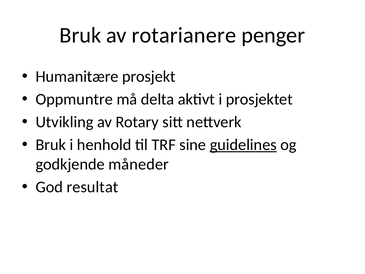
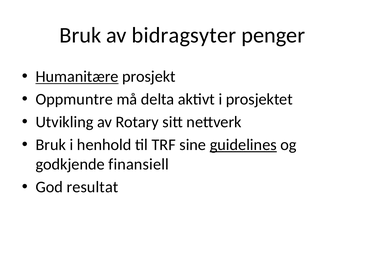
rotarianere: rotarianere -> bidragsyter
Humanitære underline: none -> present
måneder: måneder -> finansiell
